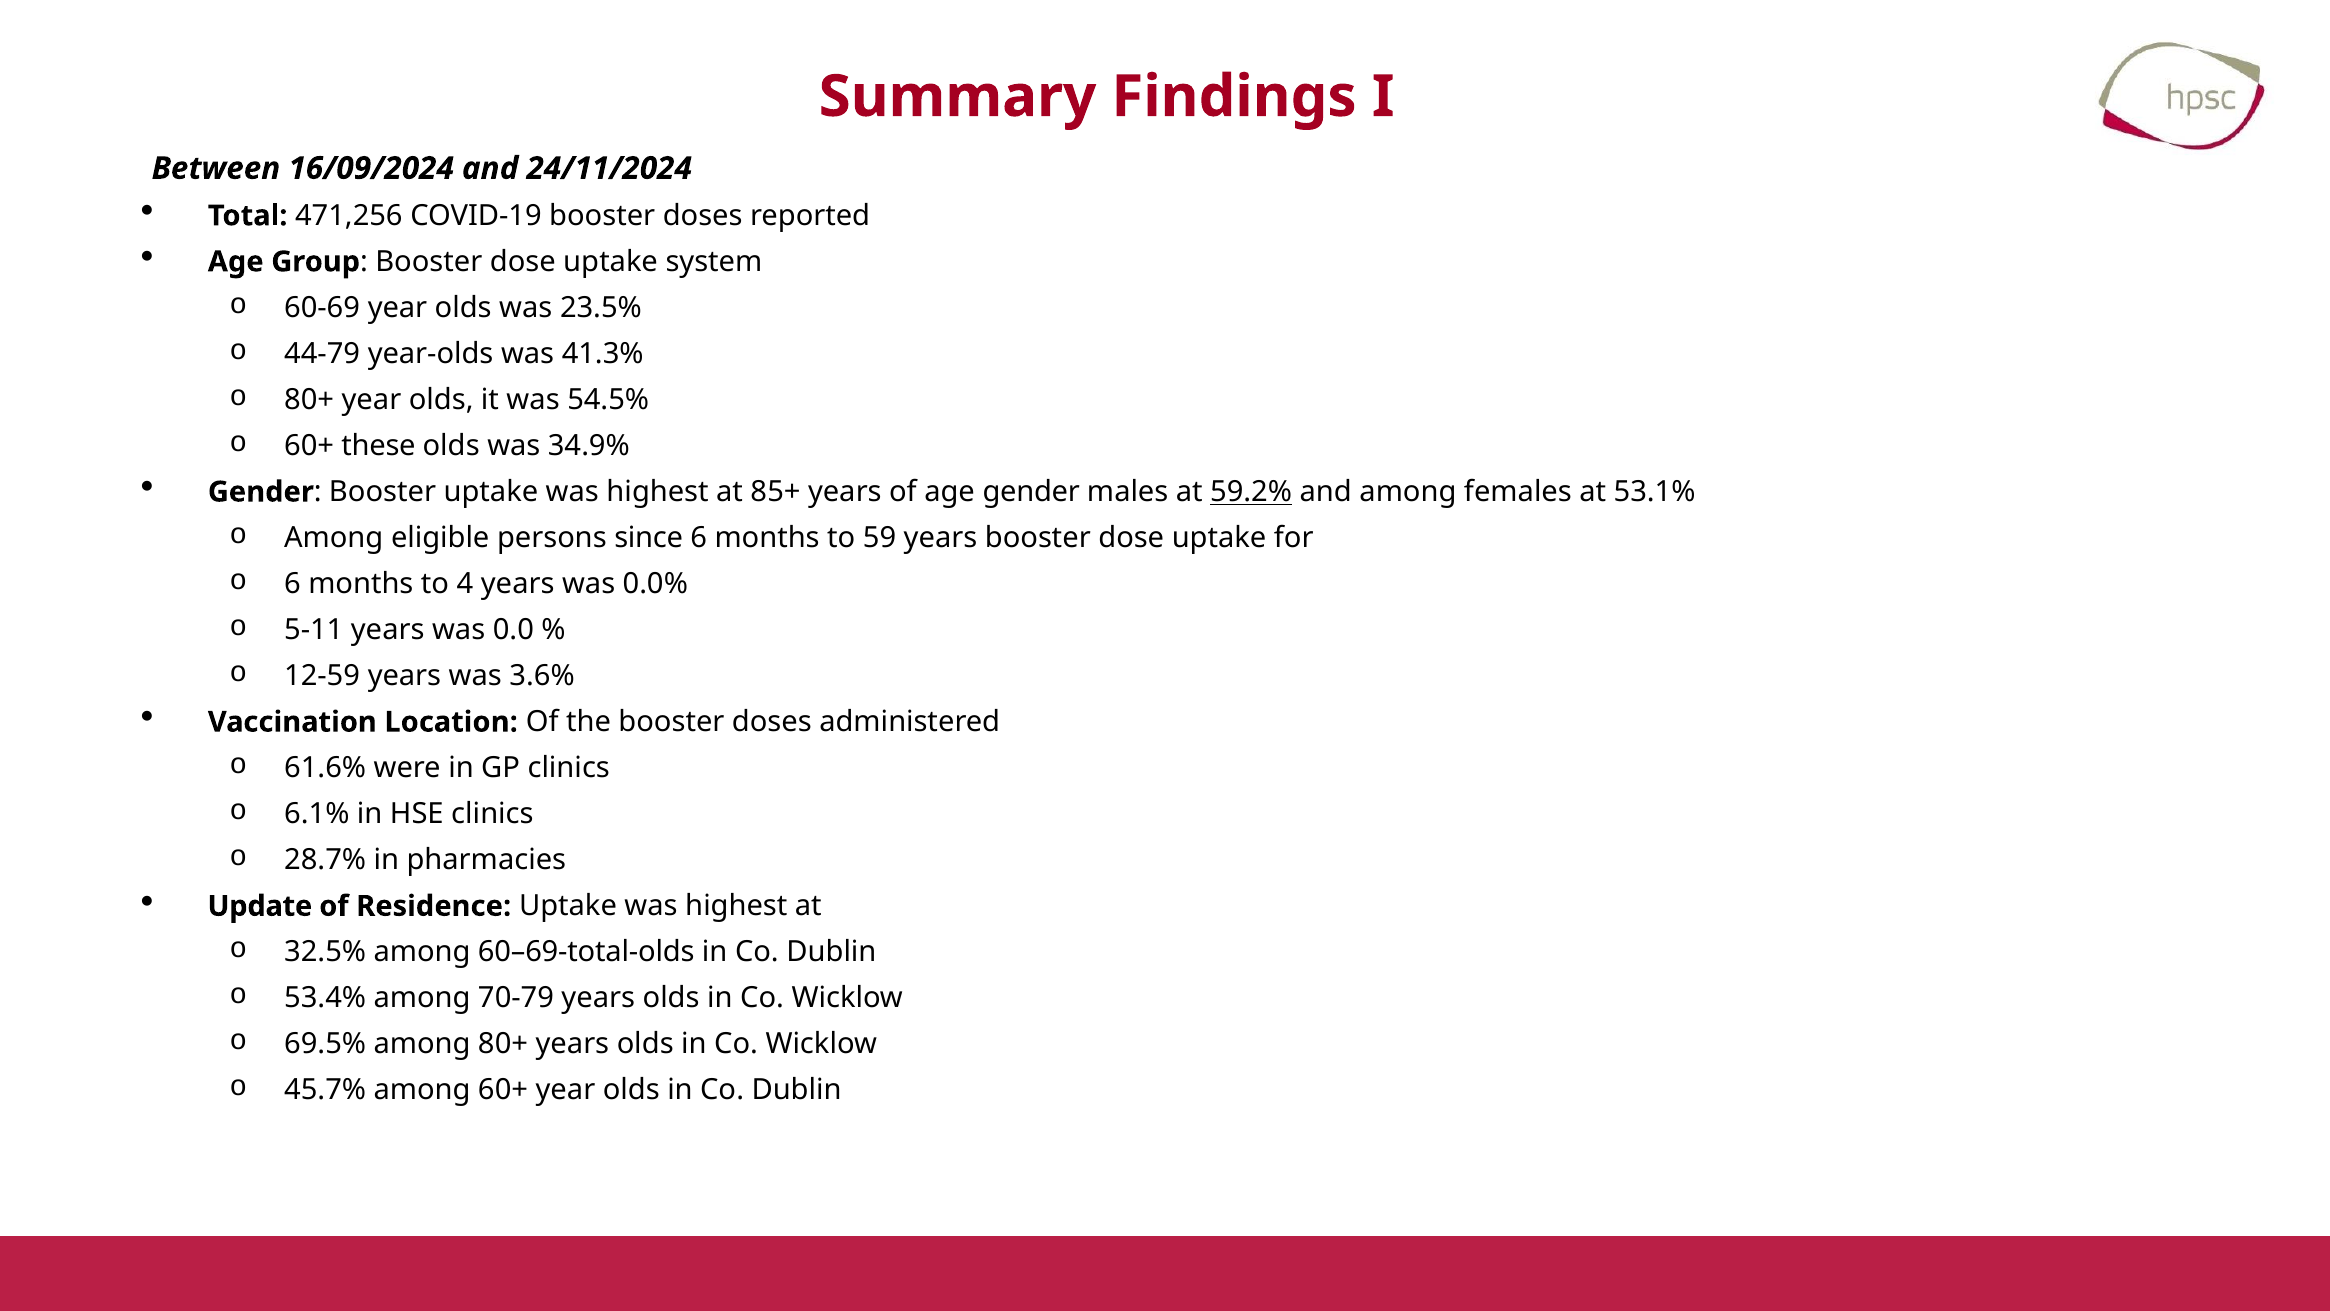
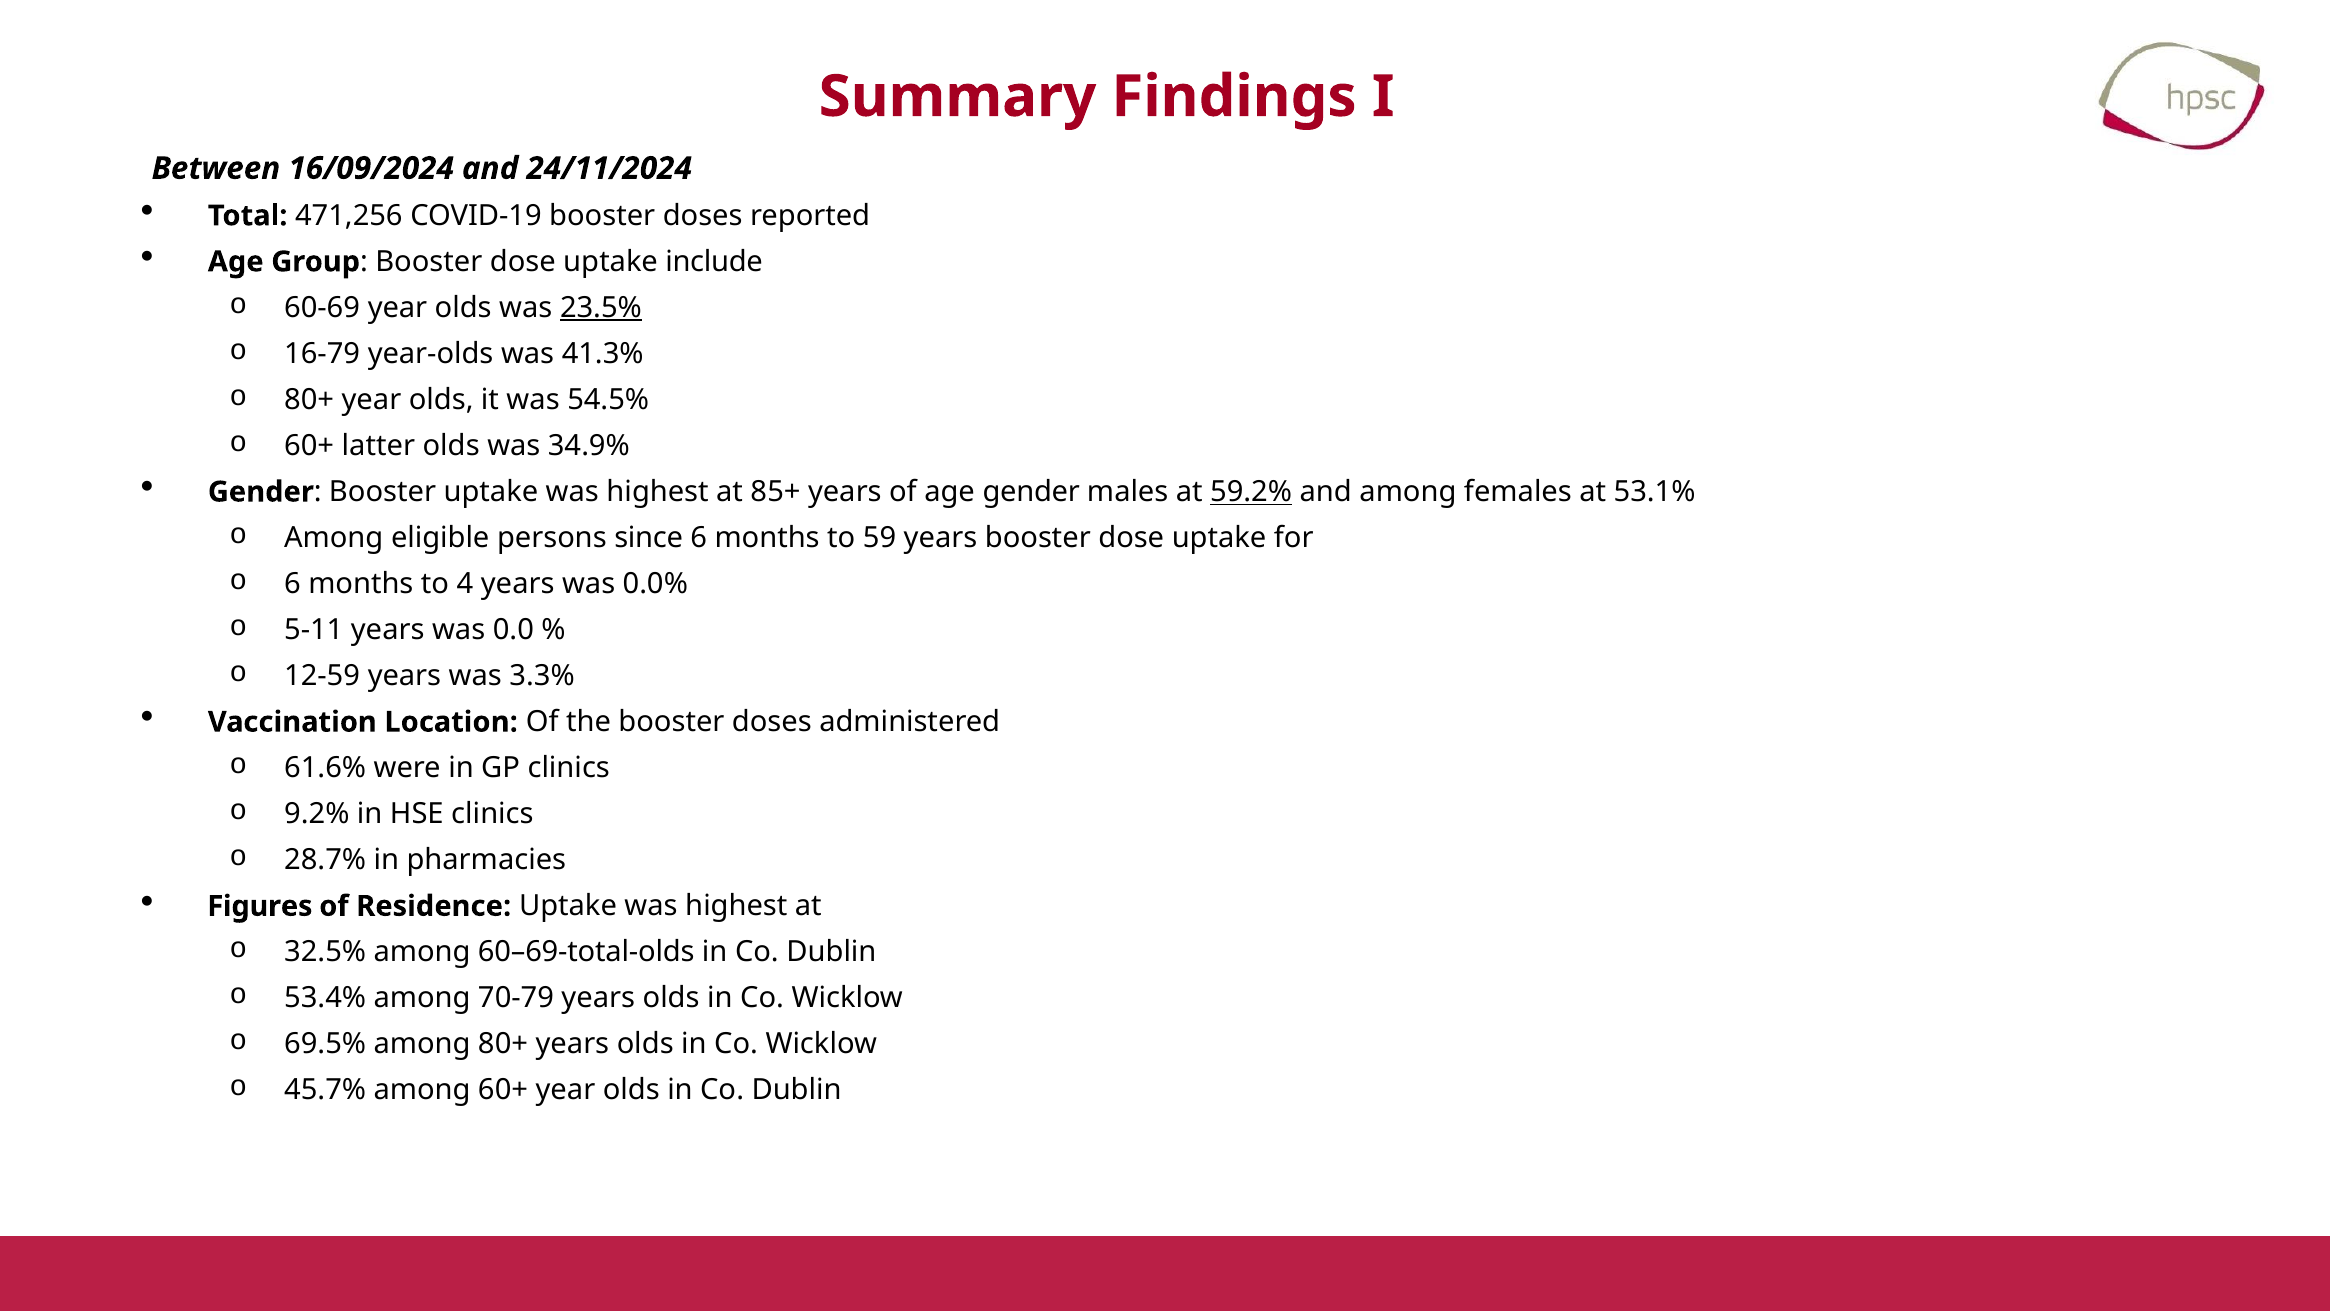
system: system -> include
23.5% underline: none -> present
44-79: 44-79 -> 16-79
these: these -> latter
3.6%: 3.6% -> 3.3%
6.1%: 6.1% -> 9.2%
Update: Update -> Figures
